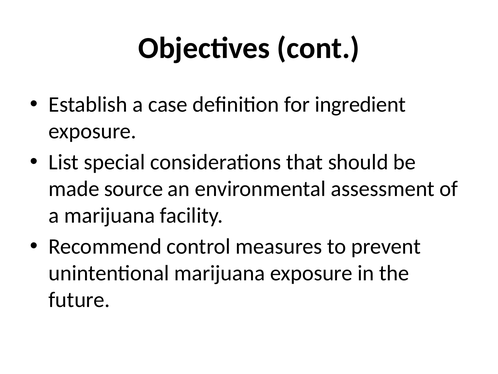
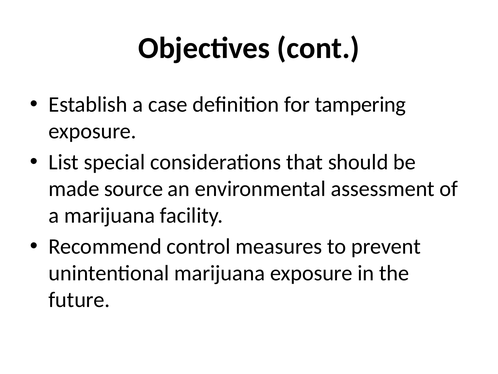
ingredient: ingredient -> tampering
